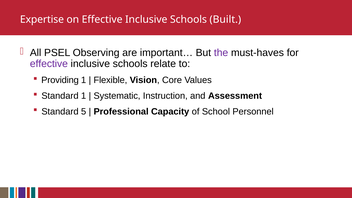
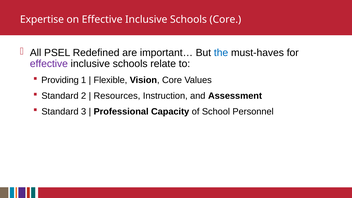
Schools Built: Built -> Core
Observing: Observing -> Redefined
the colour: purple -> blue
Standard 1: 1 -> 2
Systematic: Systematic -> Resources
5: 5 -> 3
